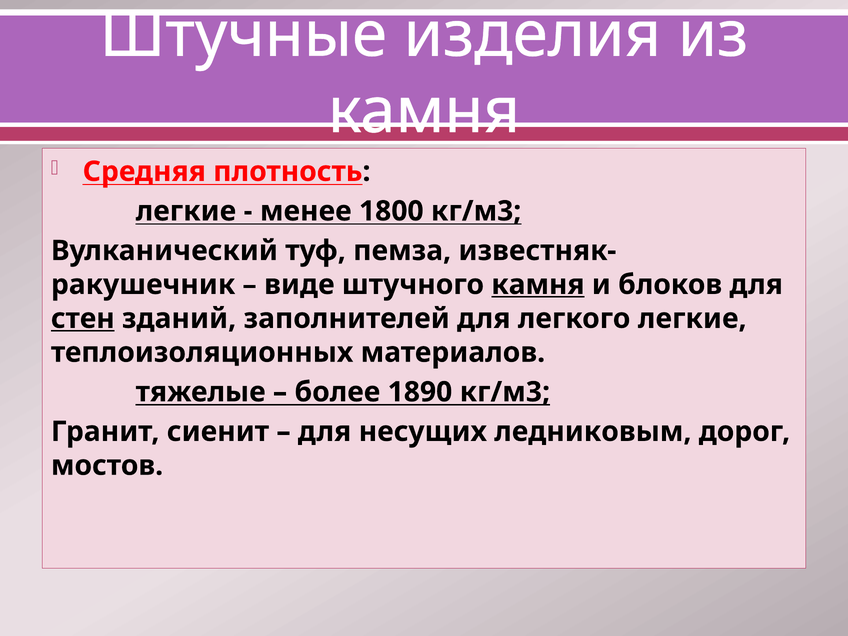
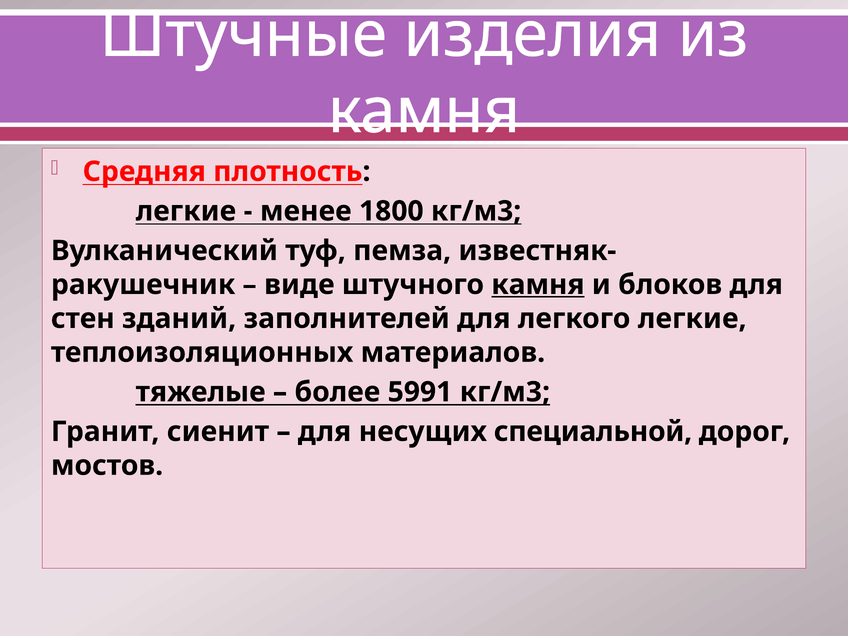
стен underline: present -> none
1890: 1890 -> 5991
ледниковым: ледниковым -> специальной
